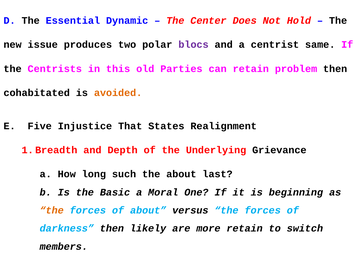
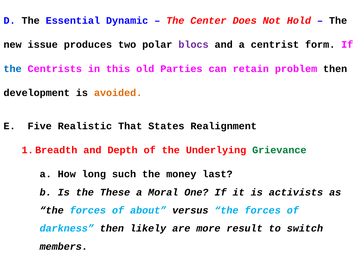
same: same -> form
the at (13, 69) colour: black -> blue
cohabitated: cohabitated -> development
Injustice: Injustice -> Realistic
Grievance colour: black -> green
the about: about -> money
Basic: Basic -> These
beginning: beginning -> activists
the at (52, 210) colour: orange -> black
more retain: retain -> result
